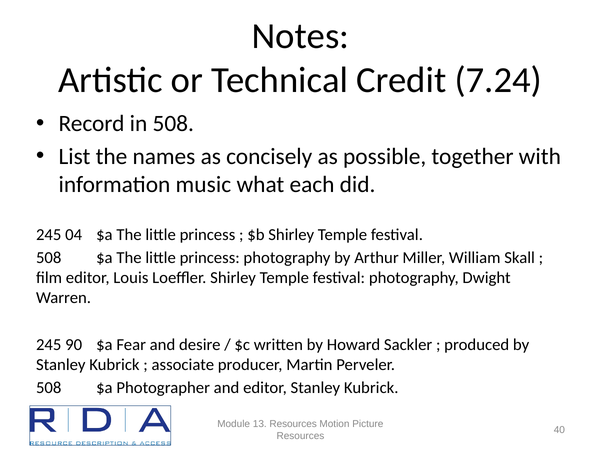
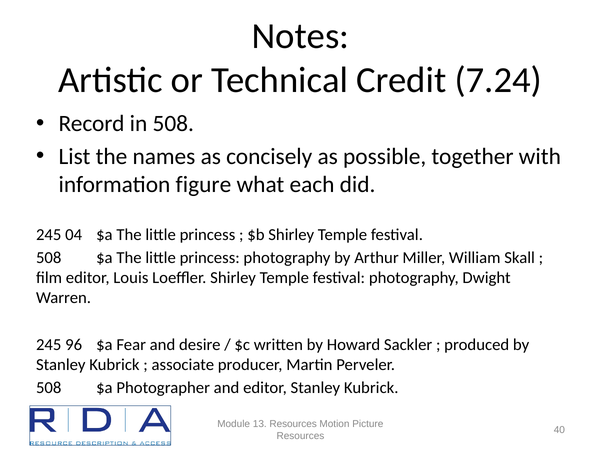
music: music -> figure
90: 90 -> 96
